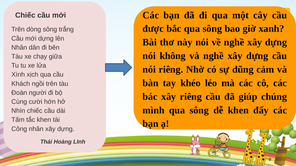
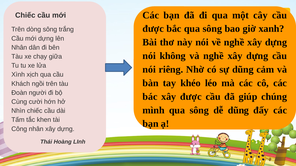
xây riêng: riêng -> được
dễ khen: khen -> dũng
